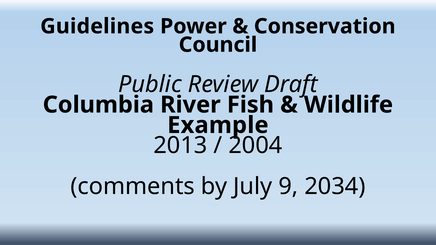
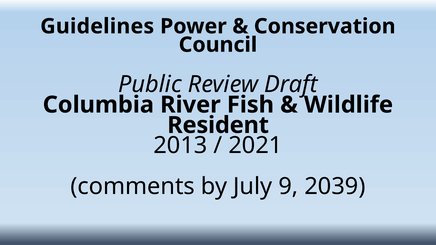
Example: Example -> Resident
2004: 2004 -> 2021
2034: 2034 -> 2039
